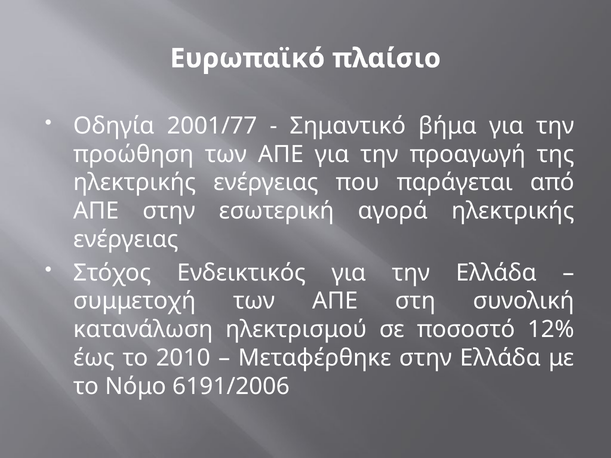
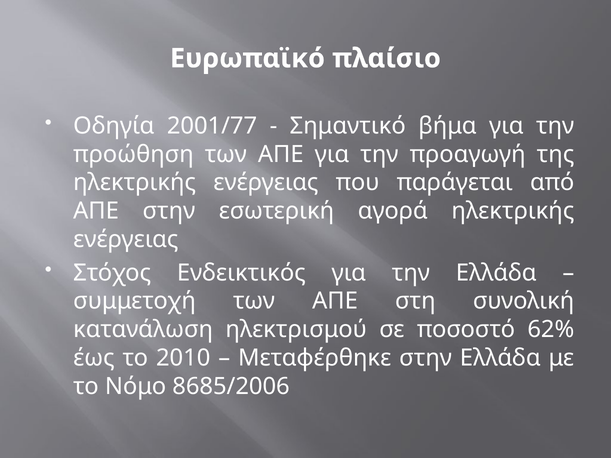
12%: 12% -> 62%
6191/2006: 6191/2006 -> 8685/2006
